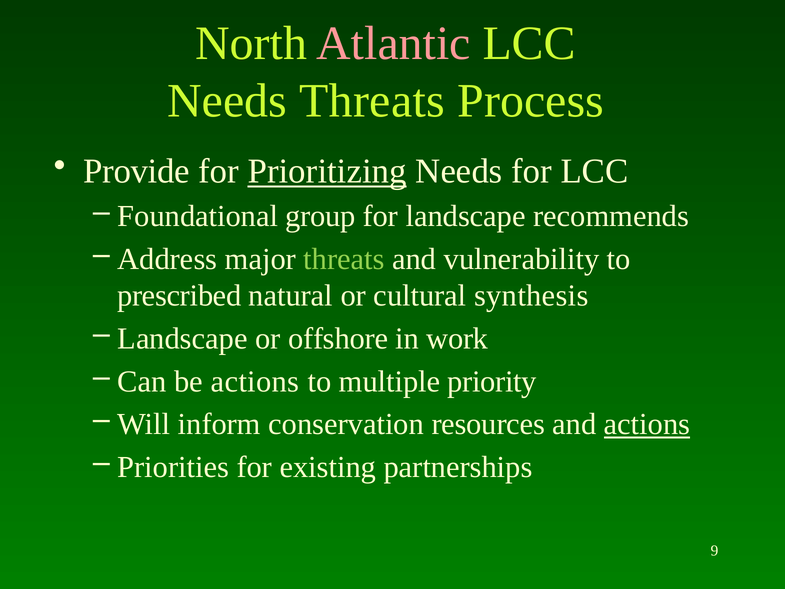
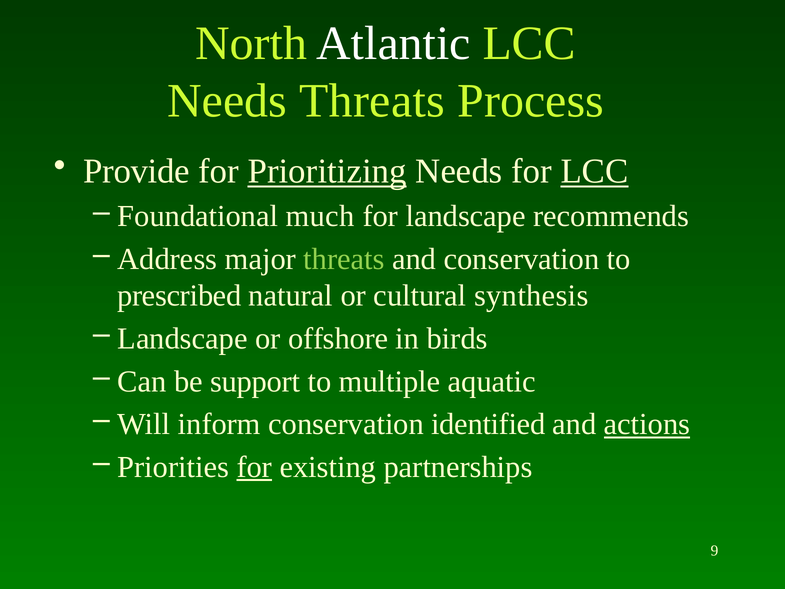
Atlantic colour: pink -> white
LCC at (595, 171) underline: none -> present
group: group -> much
and vulnerability: vulnerability -> conservation
work: work -> birds
be actions: actions -> support
priority: priority -> aquatic
resources: resources -> identified
for at (254, 467) underline: none -> present
